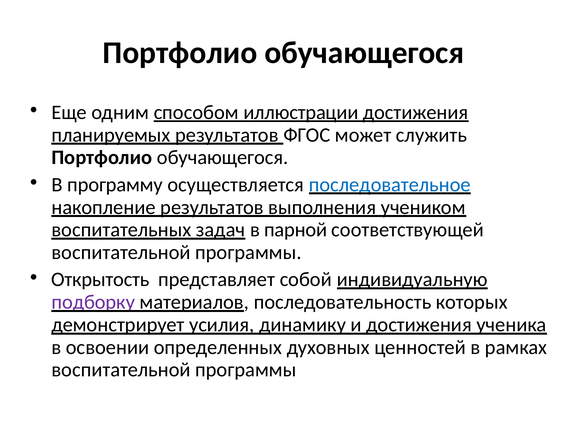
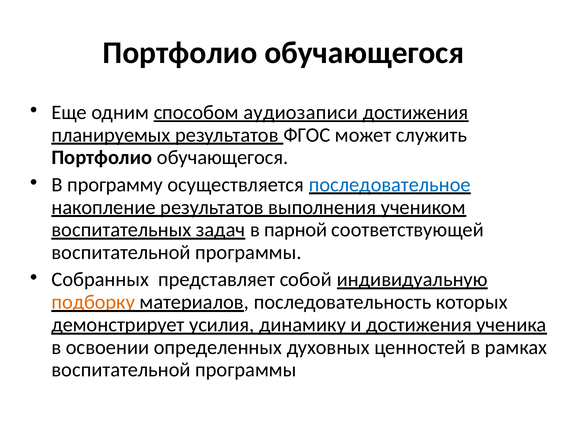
иллюстрации: иллюстрации -> аудиозаписи
Открытость: Открытость -> Собранных
подборку colour: purple -> orange
